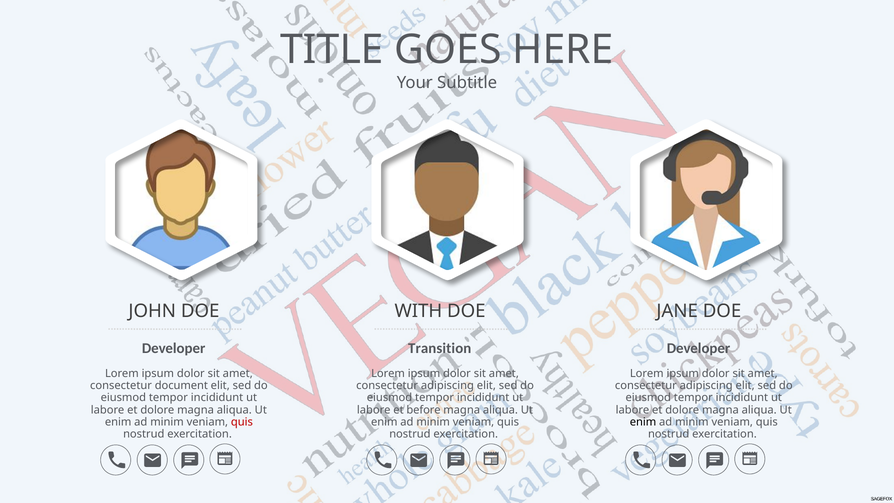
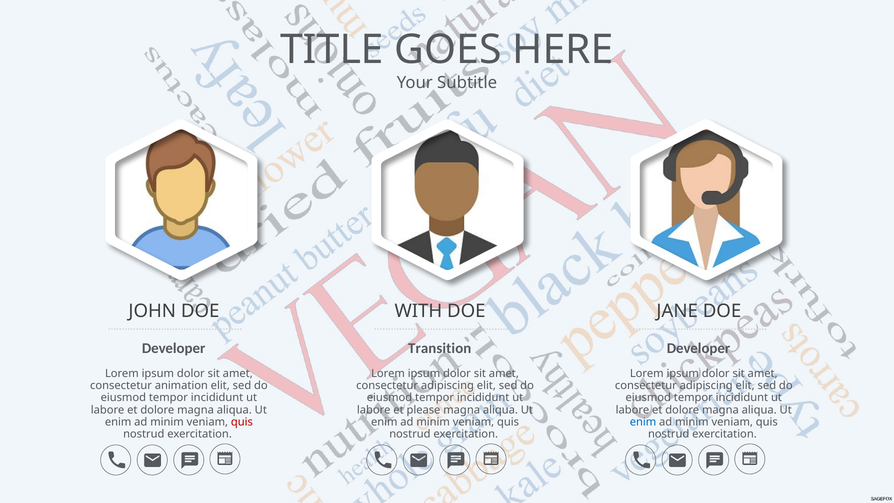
document: document -> animation
before: before -> please
enim at (643, 422) colour: black -> blue
